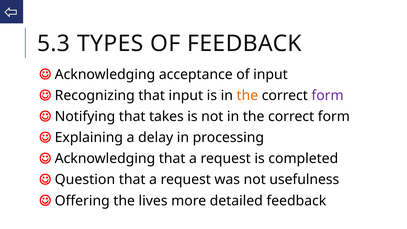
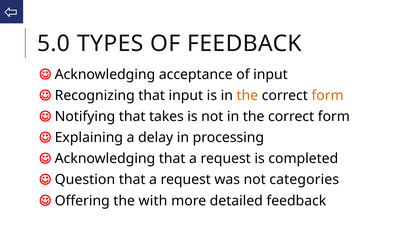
5.3: 5.3 -> 5.0
form at (328, 95) colour: purple -> orange
usefulness: usefulness -> categories
lives: lives -> with
